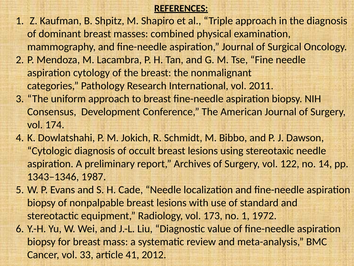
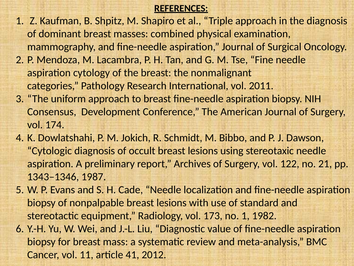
14: 14 -> 21
1972: 1972 -> 1982
33: 33 -> 11
